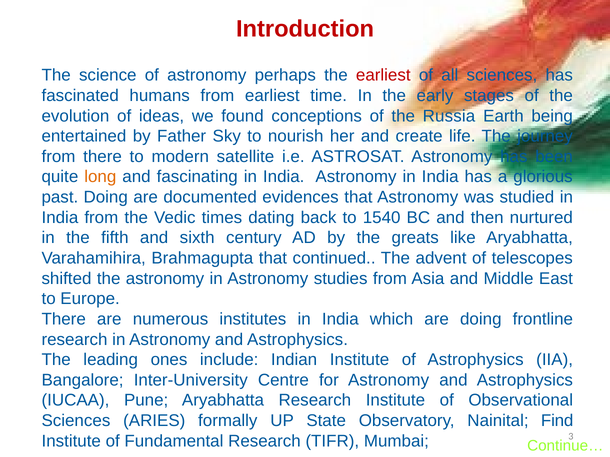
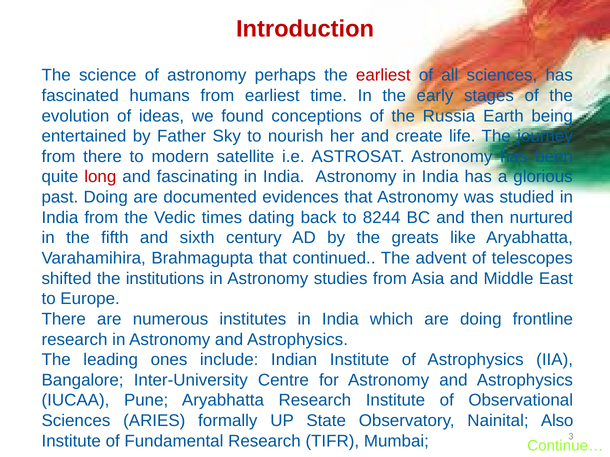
long colour: orange -> red
1540: 1540 -> 8244
the astronomy: astronomy -> institutions
Find: Find -> Also
